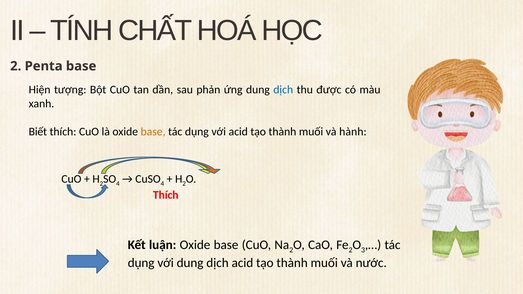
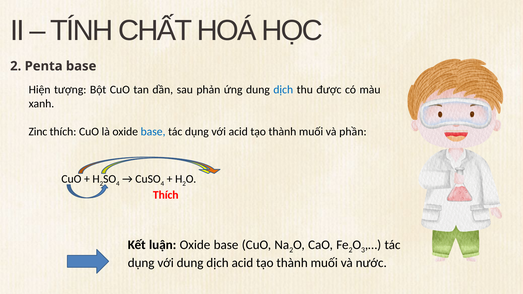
Biết: Biết -> Zinc
base at (153, 132) colour: orange -> blue
hành: hành -> phần
